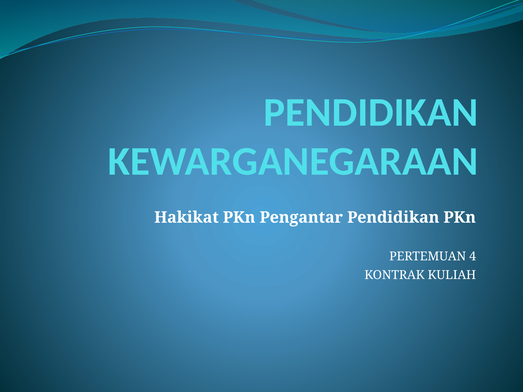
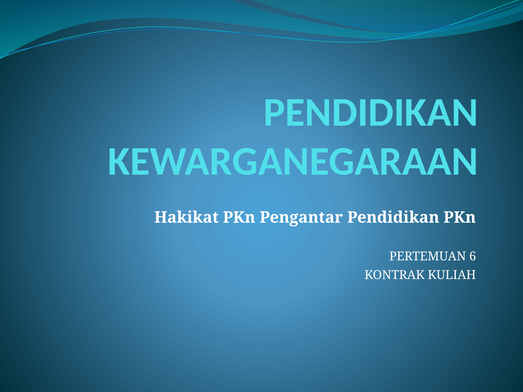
4: 4 -> 6
